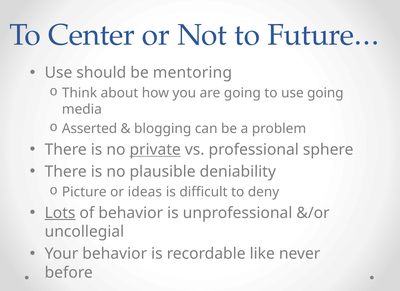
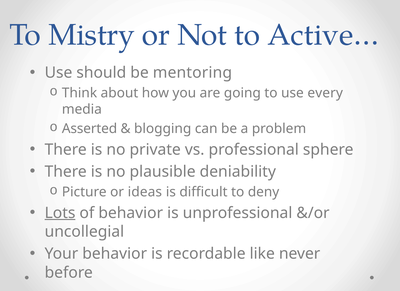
Center: Center -> Mistry
Future…: Future… -> Active…
use going: going -> every
private underline: present -> none
